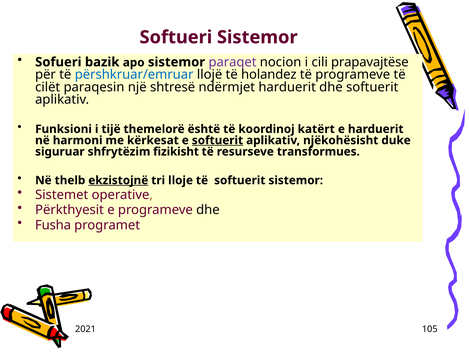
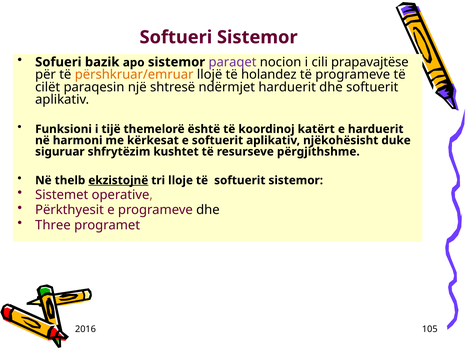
përshkruar/emruar colour: blue -> orange
softuerit at (217, 140) underline: present -> none
fizikisht: fizikisht -> kushtet
transformues: transformues -> përgjithshme
Fusha: Fusha -> Three
2021: 2021 -> 2016
